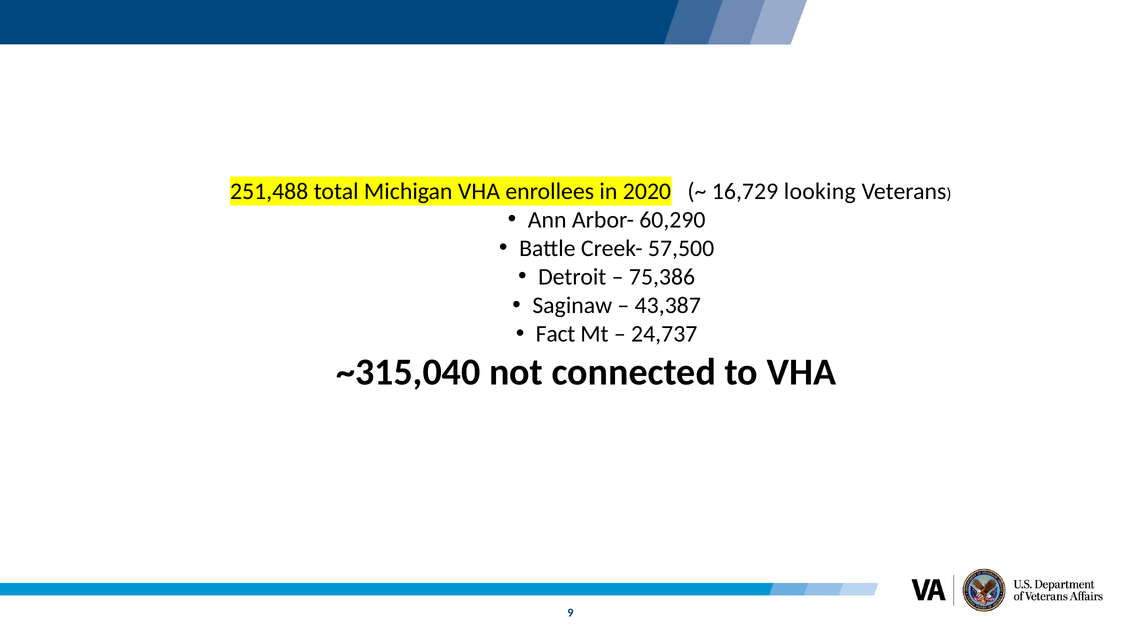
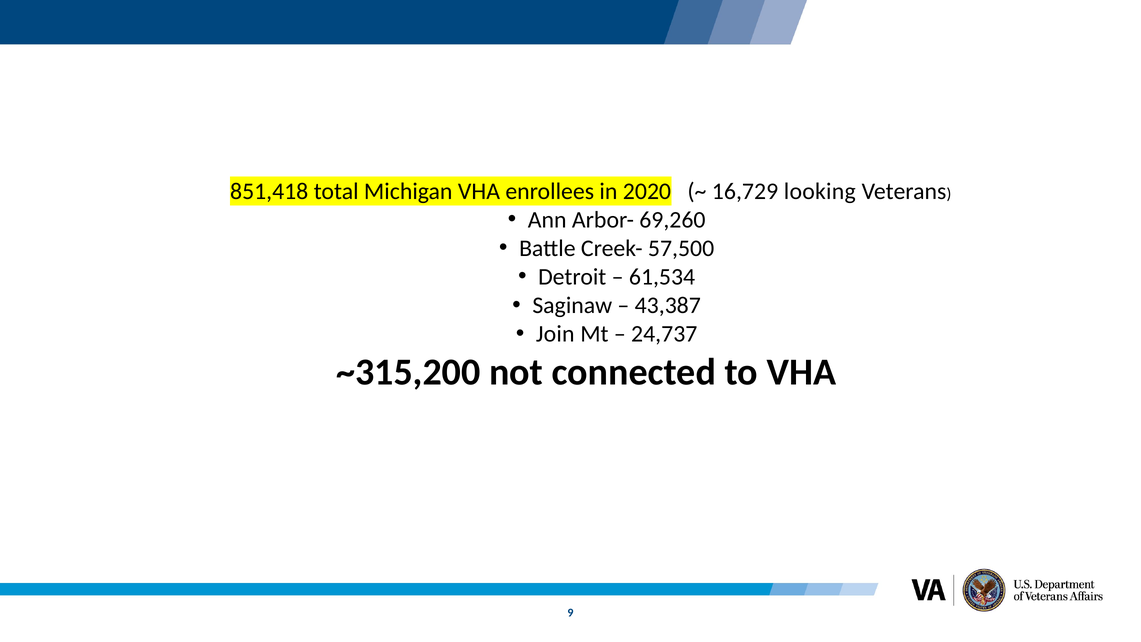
251,488: 251,488 -> 851,418
60,290: 60,290 -> 69,260
75,386: 75,386 -> 61,534
Fact: Fact -> Join
~315,040: ~315,040 -> ~315,200
